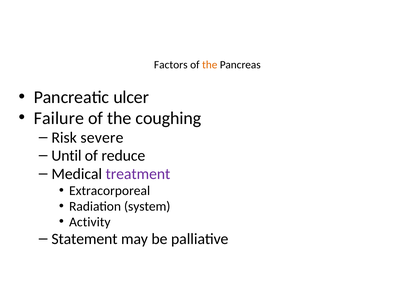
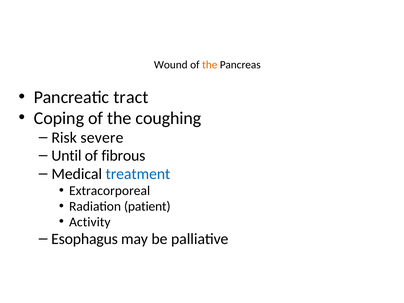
Factors: Factors -> Wound
ulcer: ulcer -> tract
Failure: Failure -> Coping
reduce: reduce -> fibrous
treatment colour: purple -> blue
system: system -> patient
Statement: Statement -> Esophagus
